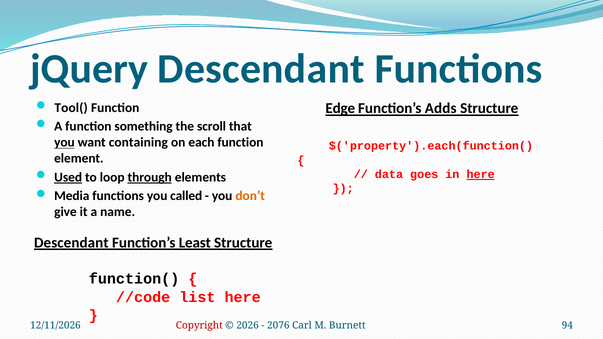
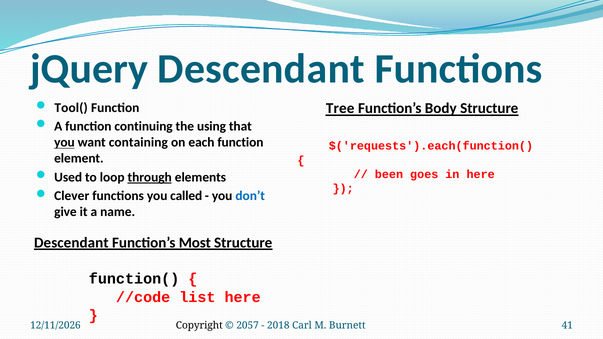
Edge: Edge -> Tree
Adds: Adds -> Body
something: something -> continuing
scroll: scroll -> using
$('property').each(function(: $('property').each(function( -> $('requests').each(function(
data: data -> been
here at (481, 175) underline: present -> none
Used underline: present -> none
Media: Media -> Clever
don’t colour: orange -> blue
Least: Least -> Most
Copyright colour: red -> black
2026: 2026 -> 2057
2076: 2076 -> 2018
94: 94 -> 41
